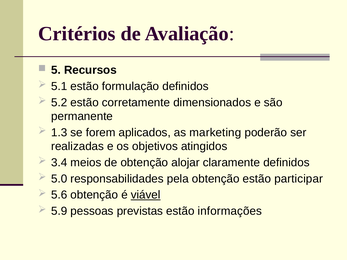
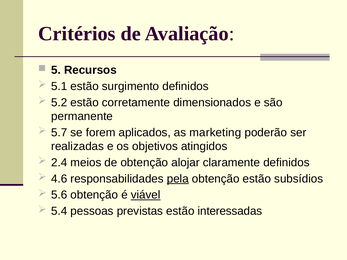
formulação: formulação -> surgimento
1.3: 1.3 -> 5.7
3.4: 3.4 -> 2.4
5.0: 5.0 -> 4.6
pela underline: none -> present
participar: participar -> subsídios
5.9: 5.9 -> 5.4
informações: informações -> interessadas
